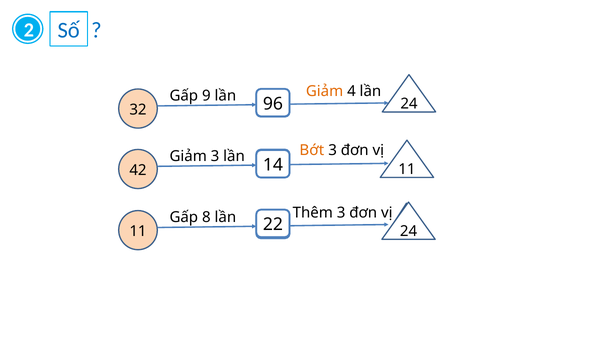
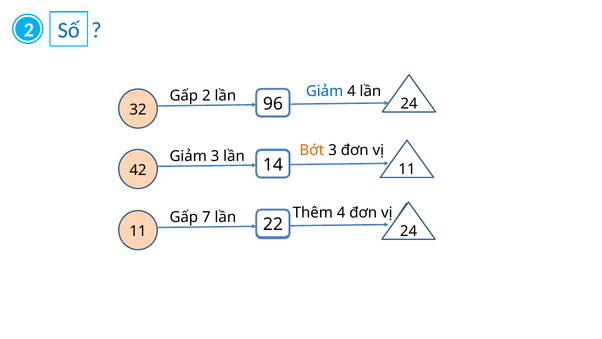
Gấp 9: 9 -> 2
Giảm at (325, 91) colour: orange -> blue
8: 8 -> 7
Thêm 3: 3 -> 4
